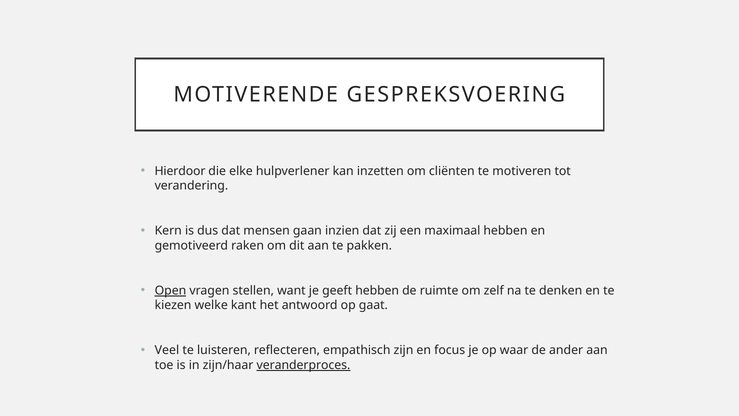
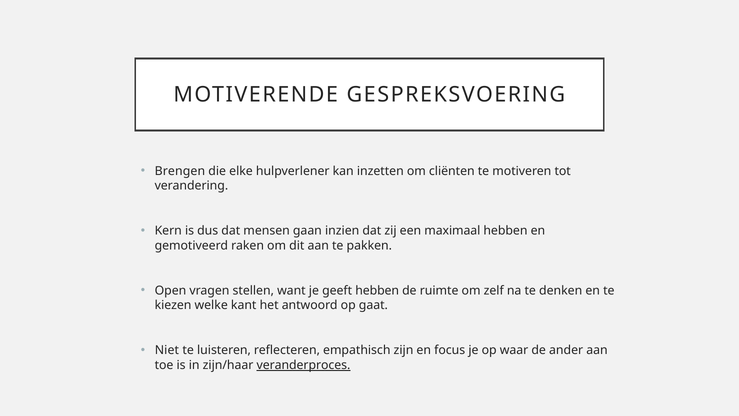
Hierdoor: Hierdoor -> Brengen
Open underline: present -> none
Veel: Veel -> Niet
